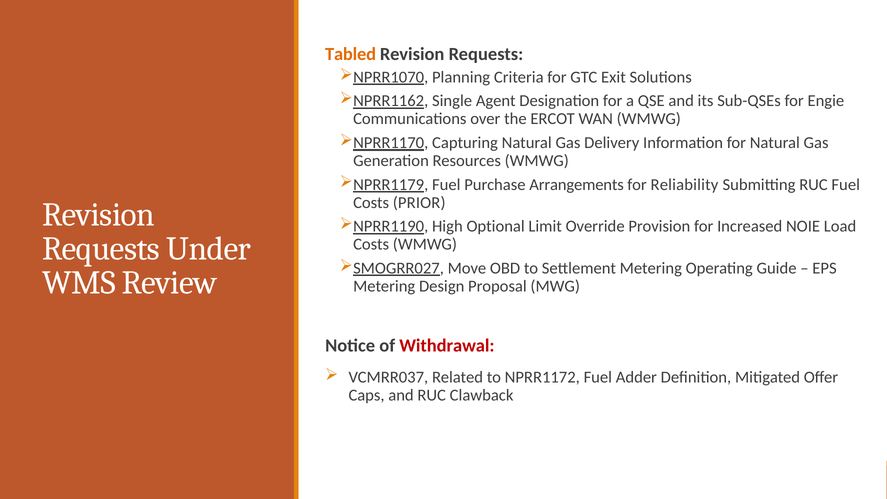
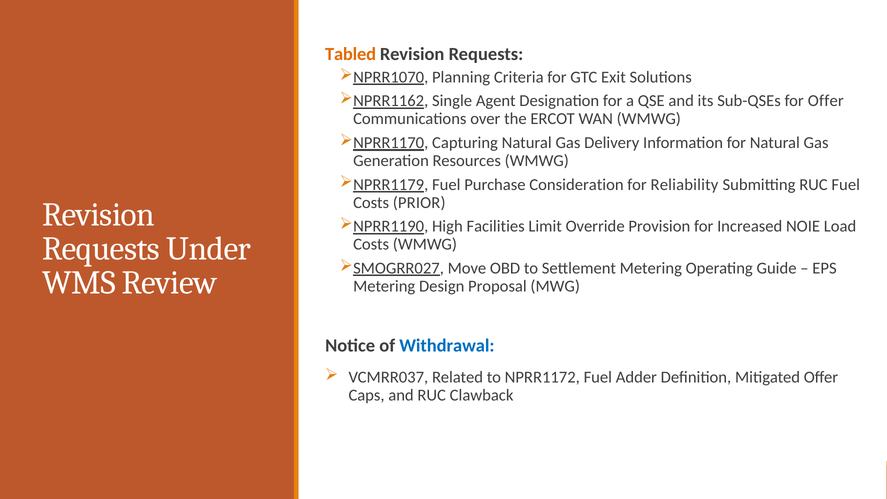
for Engie: Engie -> Offer
Arrangements: Arrangements -> Consideration
Optional: Optional -> Facilities
Withdrawal colour: red -> blue
